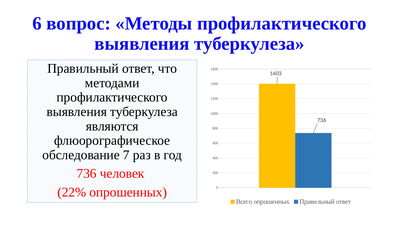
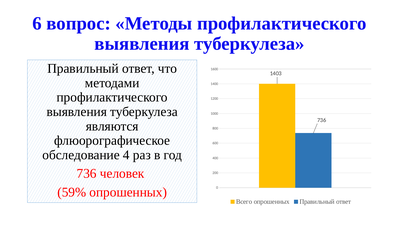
7: 7 -> 4
22%: 22% -> 59%
